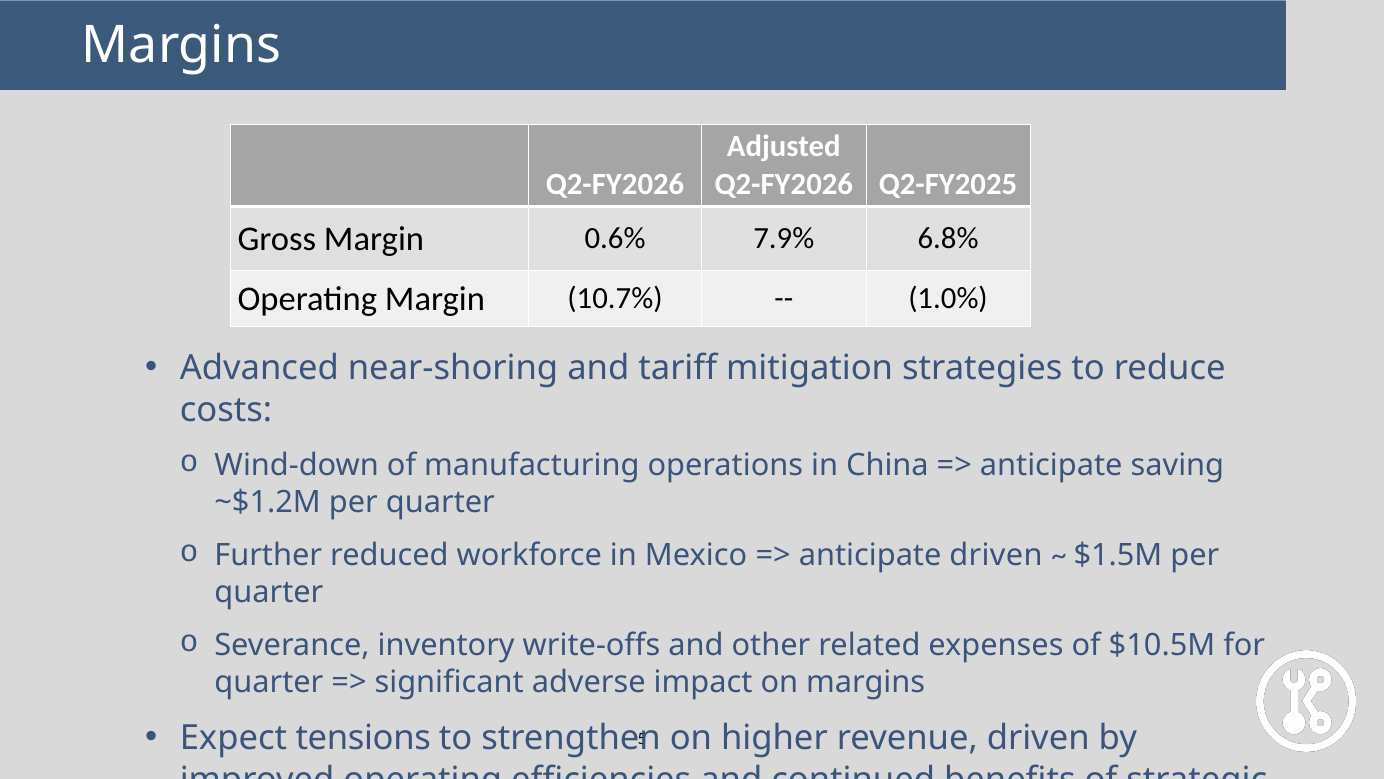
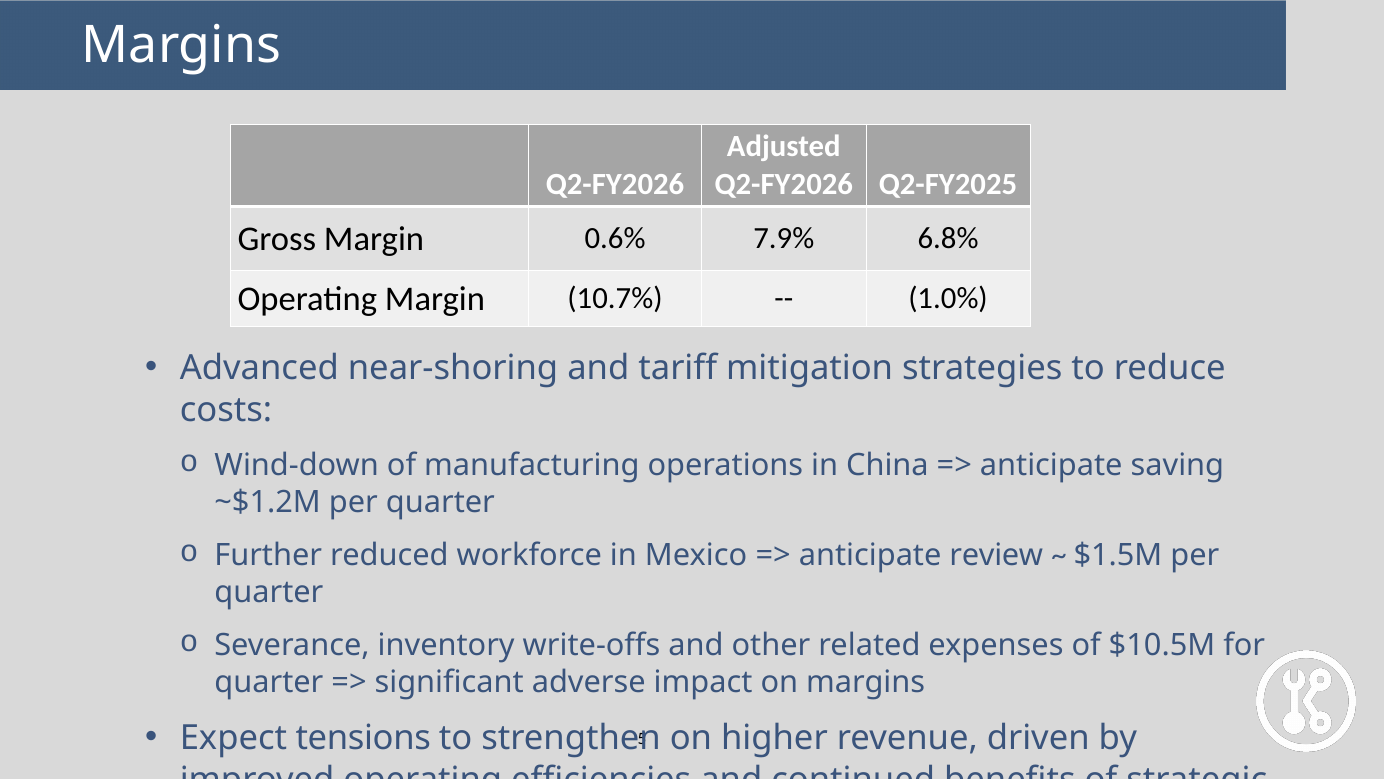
anticipate driven: driven -> review
